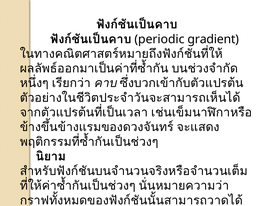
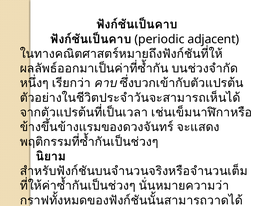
gradient: gradient -> adjacent
